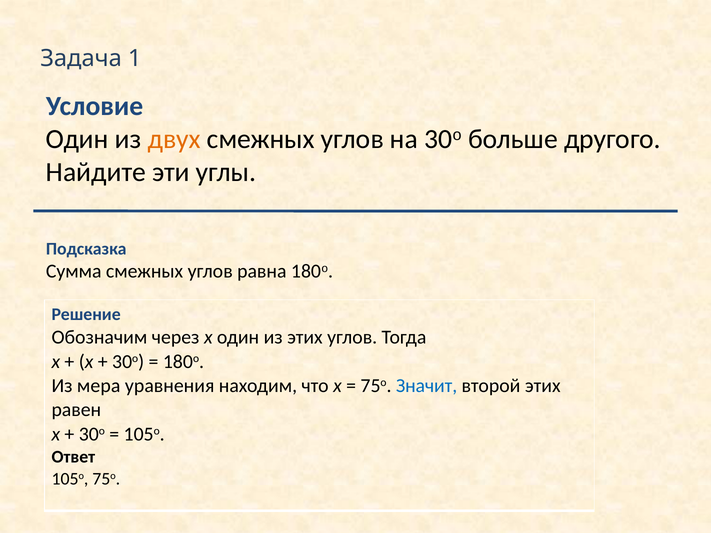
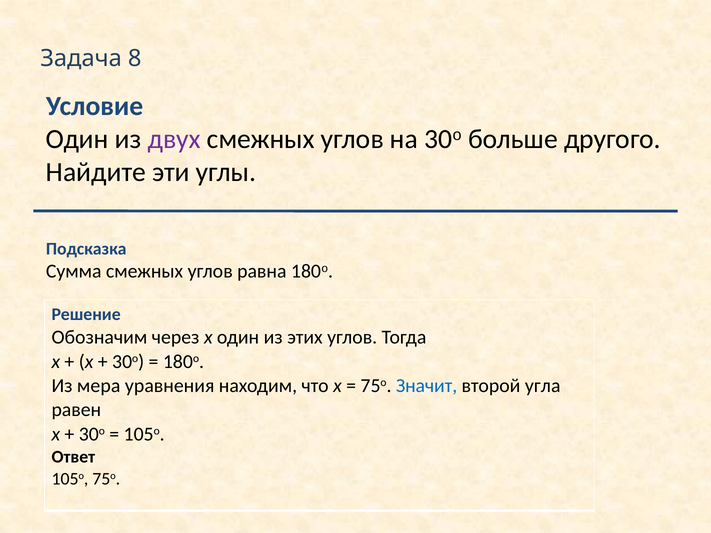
1: 1 -> 8
двух colour: orange -> purple
второй этих: этих -> угла
